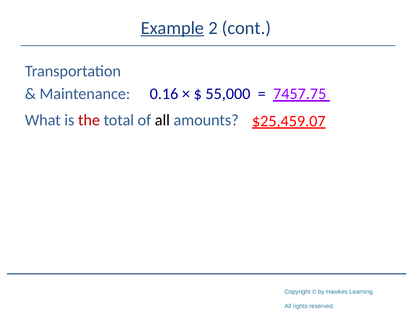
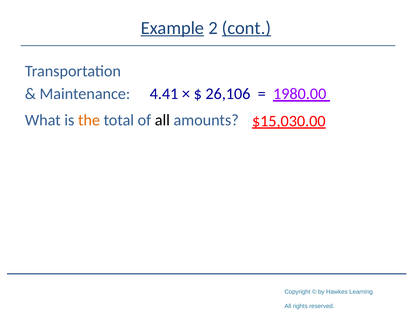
cont underline: none -> present
0.16: 0.16 -> 4.41
55,000: 55,000 -> 26,106
7457.75: 7457.75 -> 1980.00
the colour: red -> orange
$25,459.07: $25,459.07 -> $15,030.00
